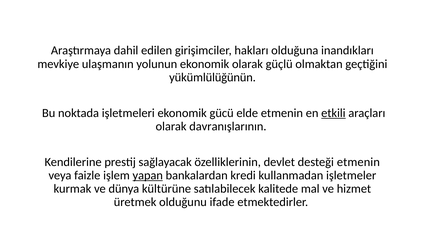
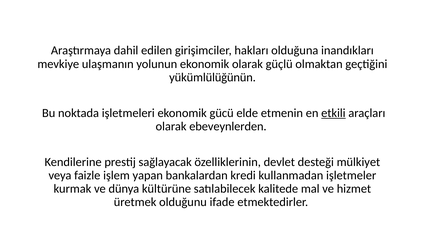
davranışlarının: davranışlarının -> ebeveynlerden
desteği etmenin: etmenin -> mülkiyet
yapan underline: present -> none
